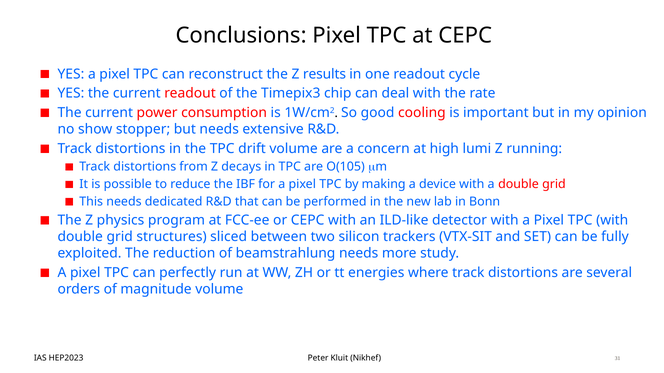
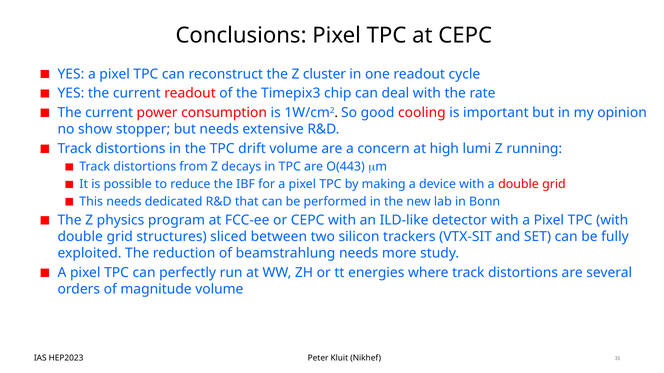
results: results -> cluster
O(105: O(105 -> O(443
